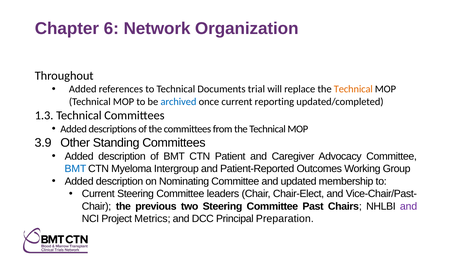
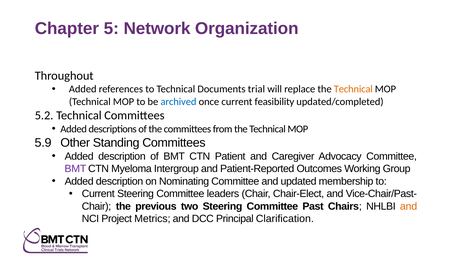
6: 6 -> 5
reporting: reporting -> feasibility
1.3: 1.3 -> 5.2
3.9: 3.9 -> 5.9
BMT at (75, 169) colour: blue -> purple
and at (409, 207) colour: purple -> orange
Preparation: Preparation -> Clarification
